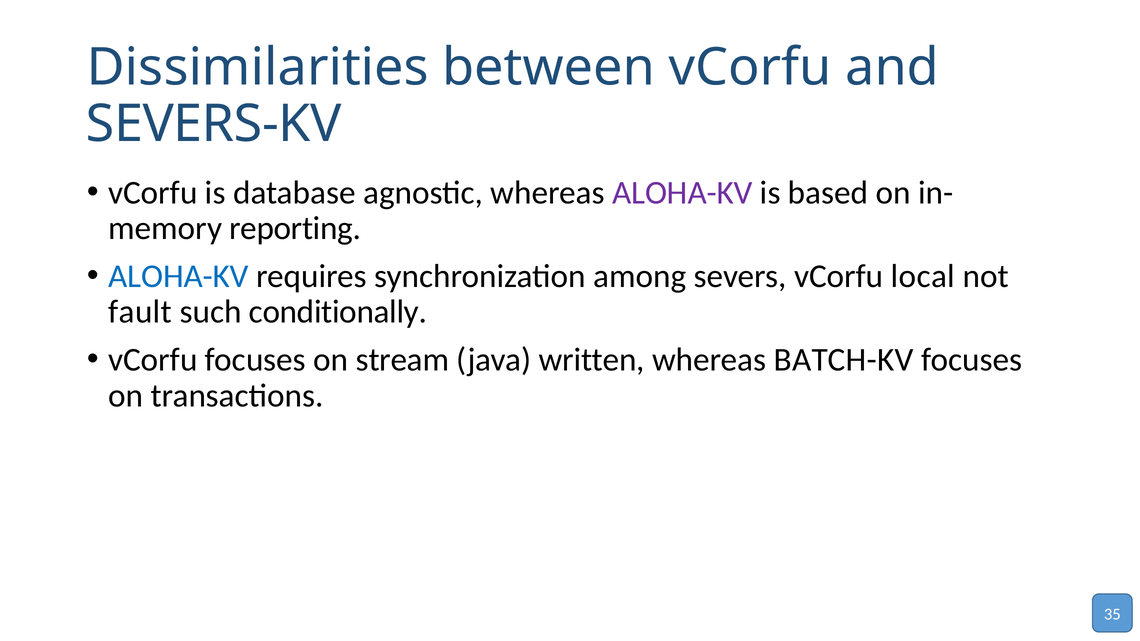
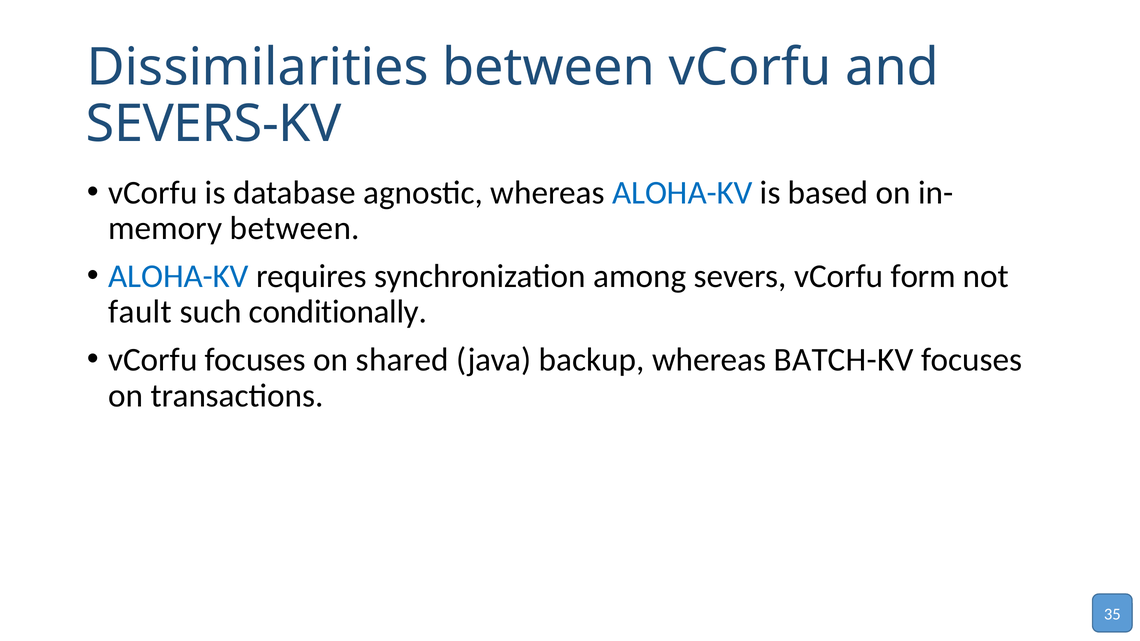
ALOHA-KV at (682, 193) colour: purple -> blue
reporting at (295, 229): reporting -> between
local: local -> form
stream: stream -> shared
written: written -> backup
